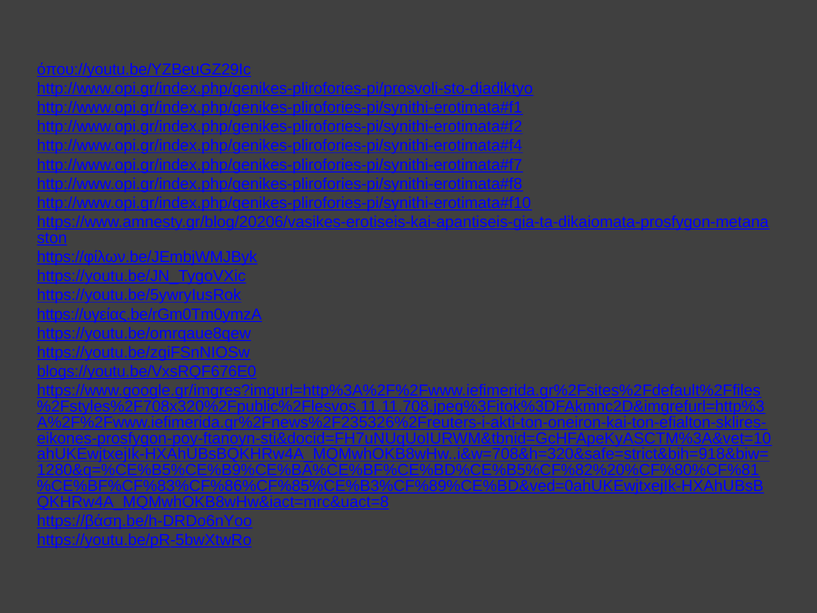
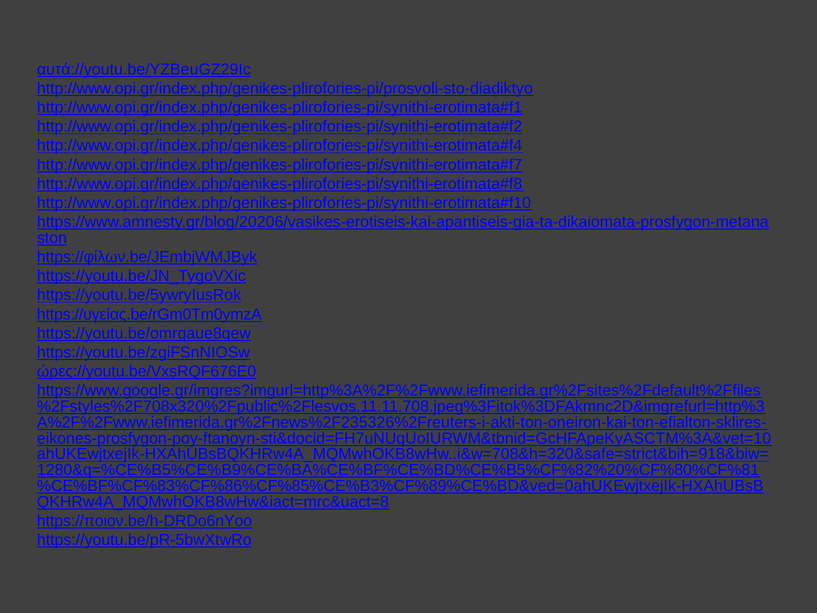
όπου://youtu.be/YZBeuGZ29Ic: όπου://youtu.be/YZBeuGZ29Ic -> αυτά://youtu.be/YZBeuGZ29Ic
blogs://youtu.be/VxsRQF676E0: blogs://youtu.be/VxsRQF676E0 -> ώρες://youtu.be/VxsRQF676E0
https://βάση.be/h-DRDo6nYoo: https://βάση.be/h-DRDo6nYoo -> https://ποιον.be/h-DRDo6nYoo
